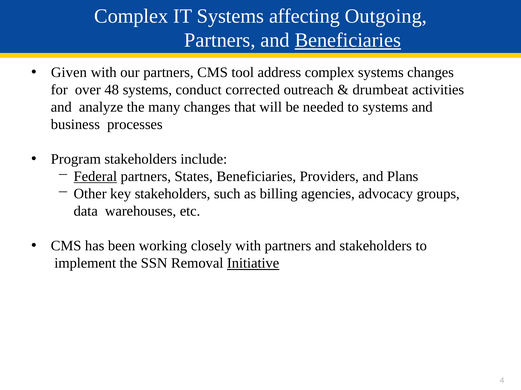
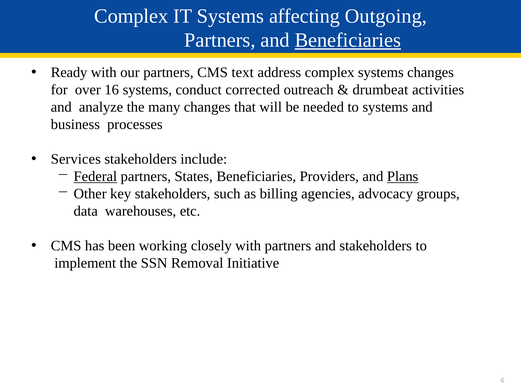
Given: Given -> Ready
tool: tool -> text
48: 48 -> 16
Program: Program -> Services
Plans underline: none -> present
Initiative underline: present -> none
